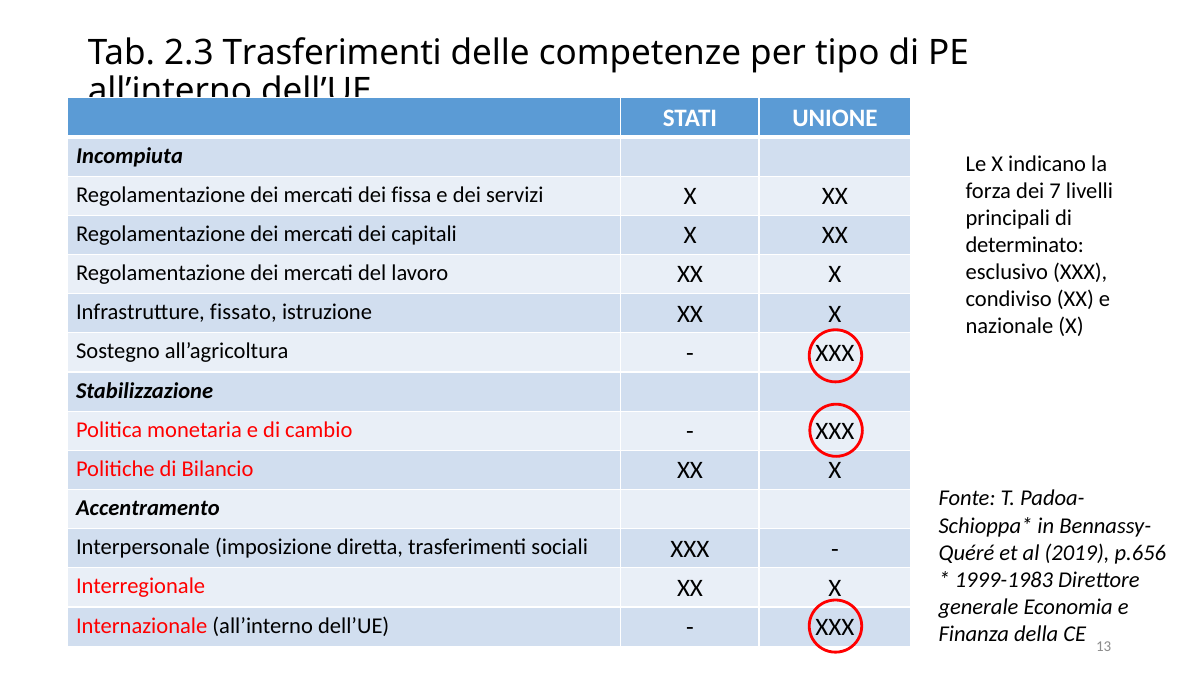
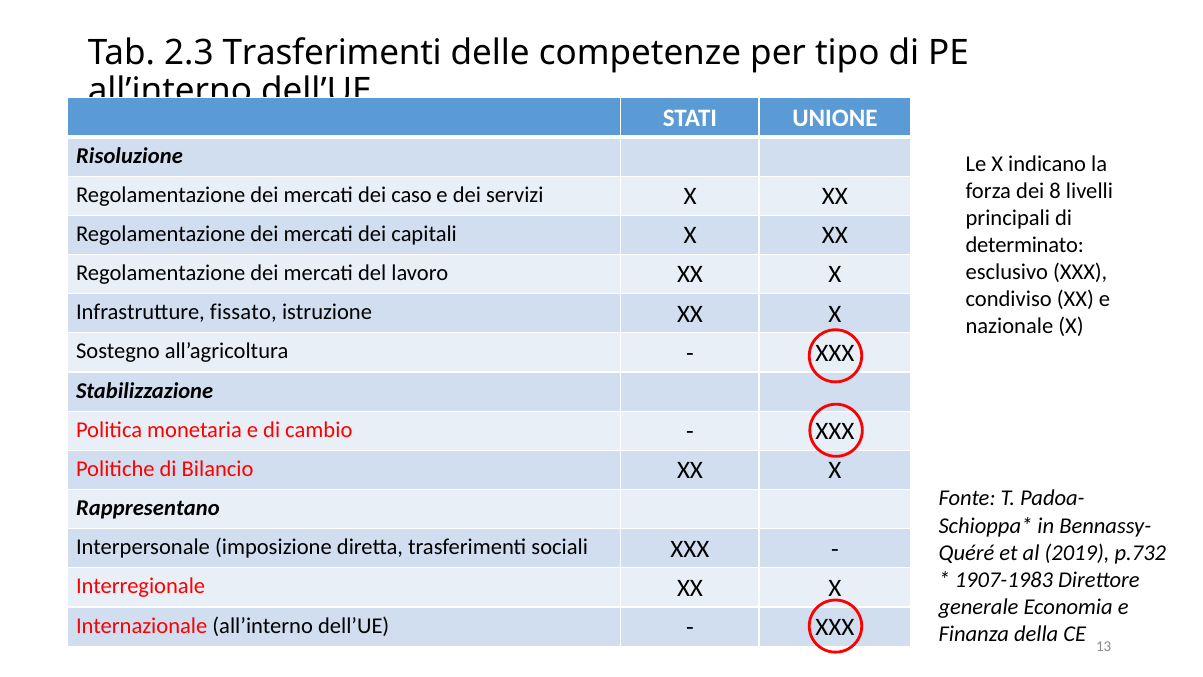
Incompiuta: Incompiuta -> Risoluzione
7: 7 -> 8
fissa: fissa -> caso
Accentramento: Accentramento -> Rappresentano
p.656: p.656 -> p.732
1999-1983: 1999-1983 -> 1907-1983
